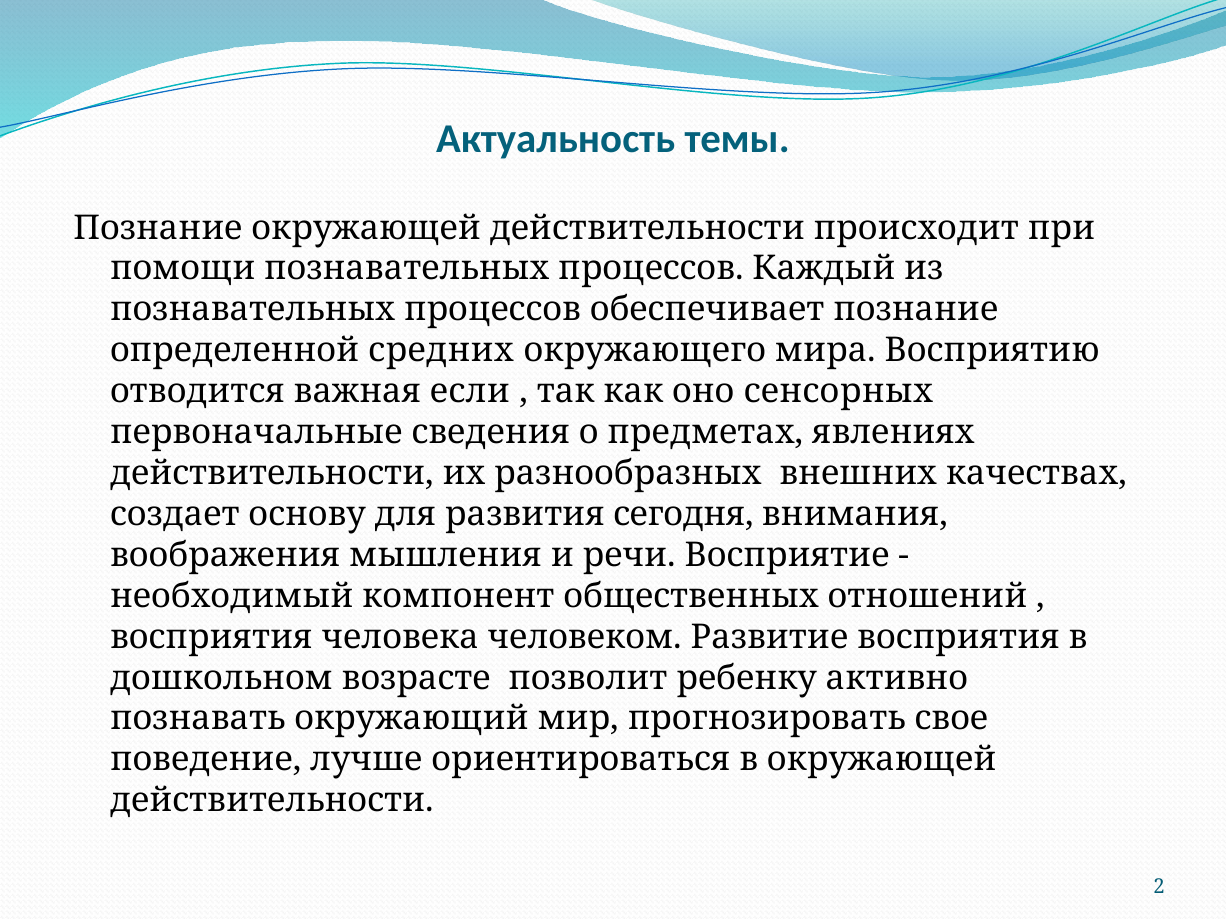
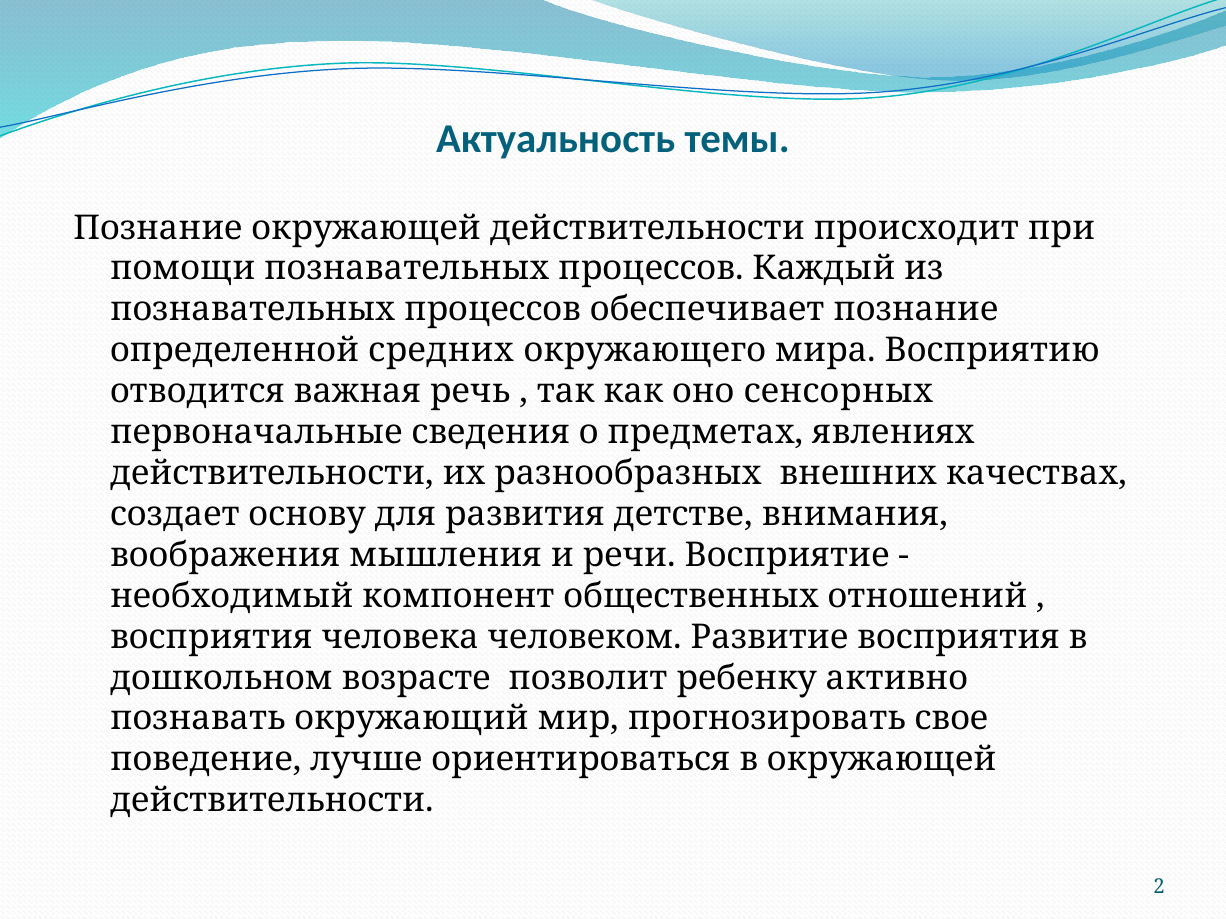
если: если -> речь
сегодня: сегодня -> детстве
